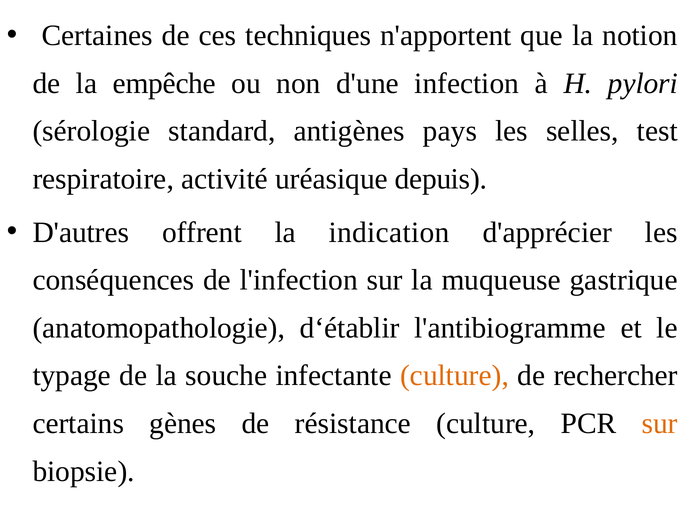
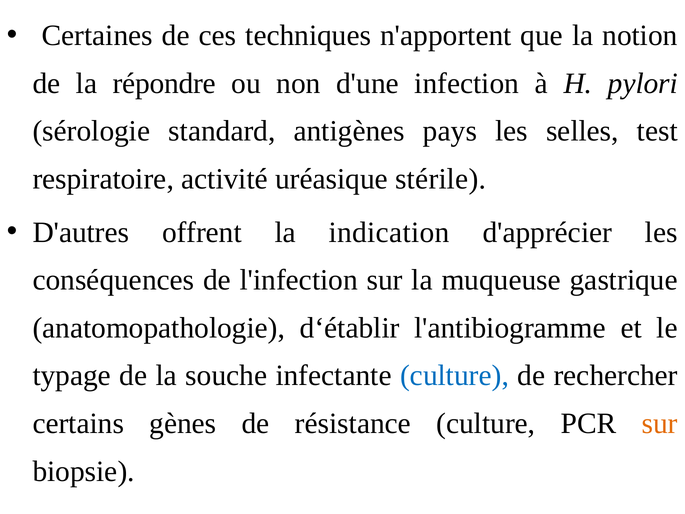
empêche: empêche -> répondre
depuis: depuis -> stérile
culture at (455, 376) colour: orange -> blue
